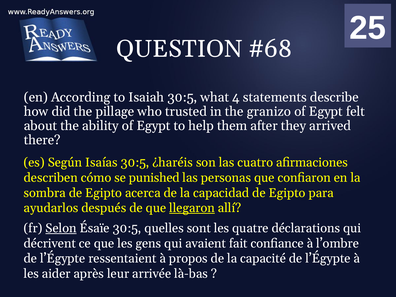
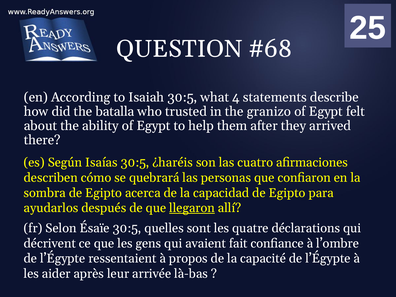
pillage: pillage -> batalla
punished: punished -> quebrará
Selon underline: present -> none
